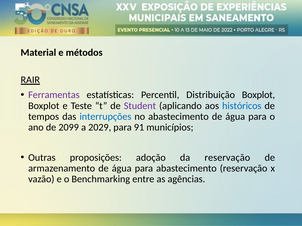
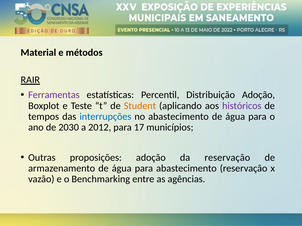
Distribuição Boxplot: Boxplot -> Adoção
Student colour: purple -> orange
históricos colour: blue -> purple
2099: 2099 -> 2030
2029: 2029 -> 2012
91: 91 -> 17
